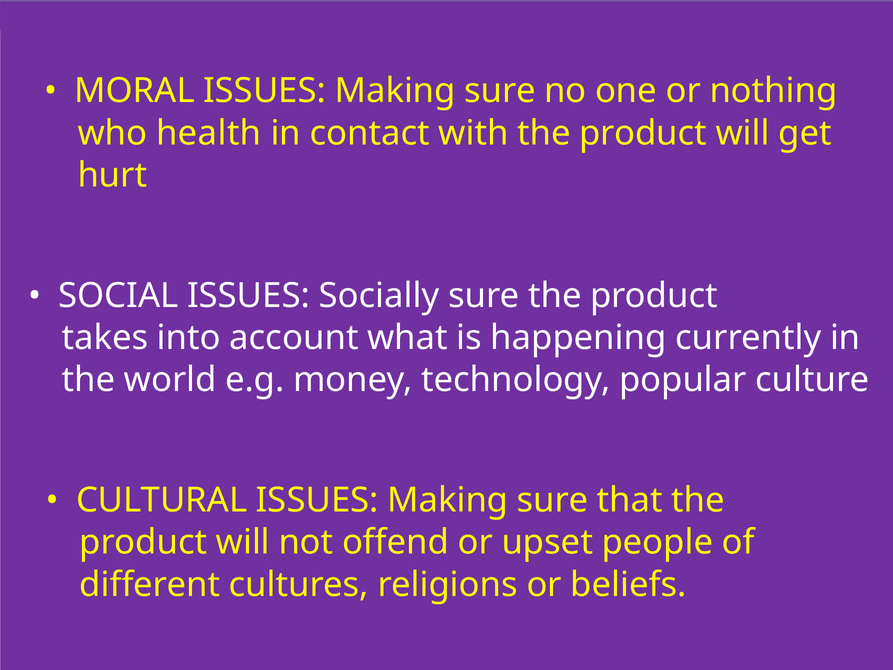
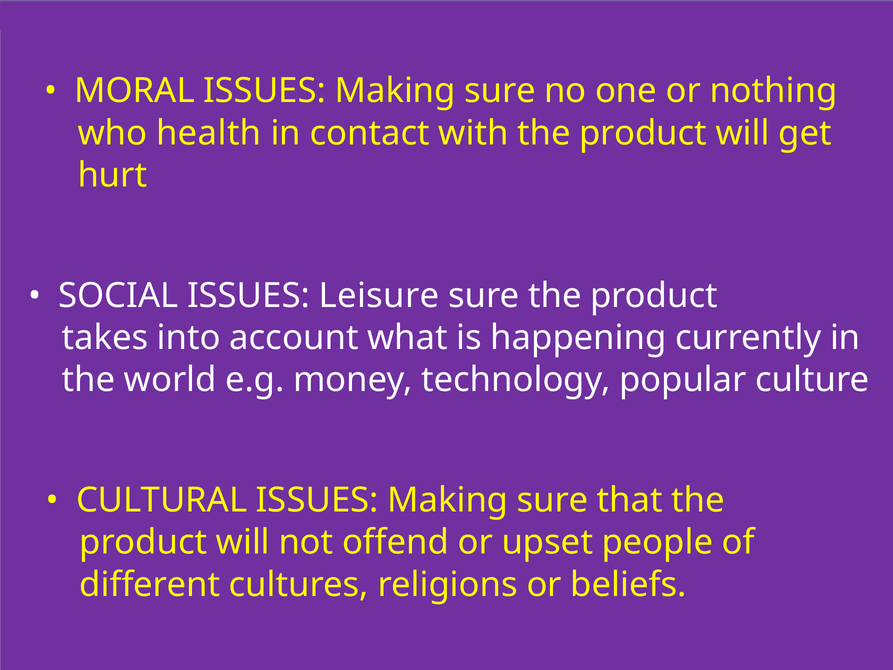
Socially: Socially -> Leisure
